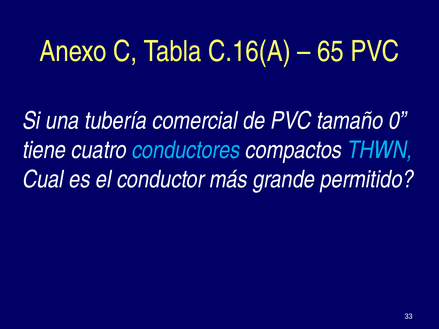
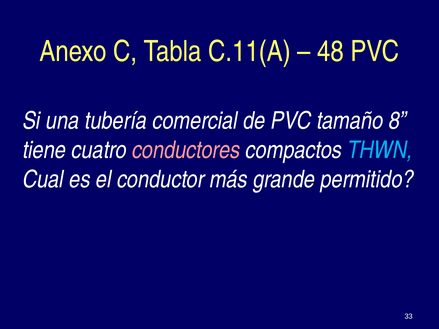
C.16(A: C.16(A -> C.11(A
65: 65 -> 48
0: 0 -> 8
conductores colour: light blue -> pink
